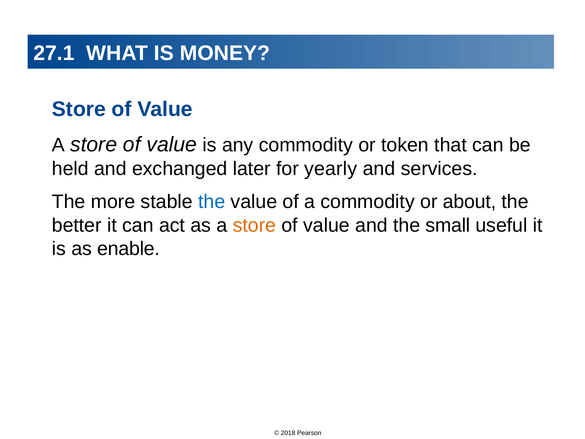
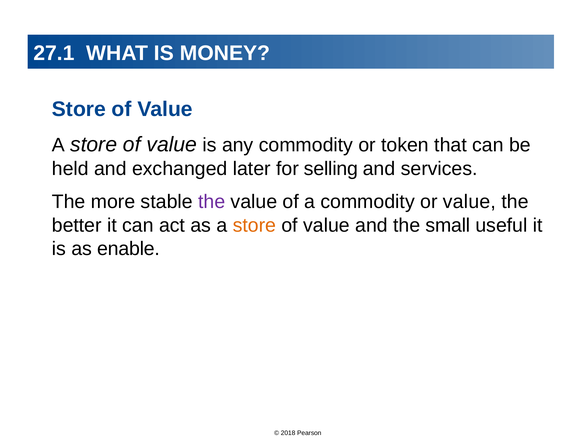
yearly: yearly -> selling
the at (212, 202) colour: blue -> purple
or about: about -> value
